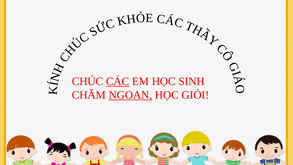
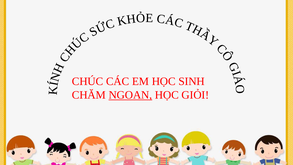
CÁC underline: present -> none
